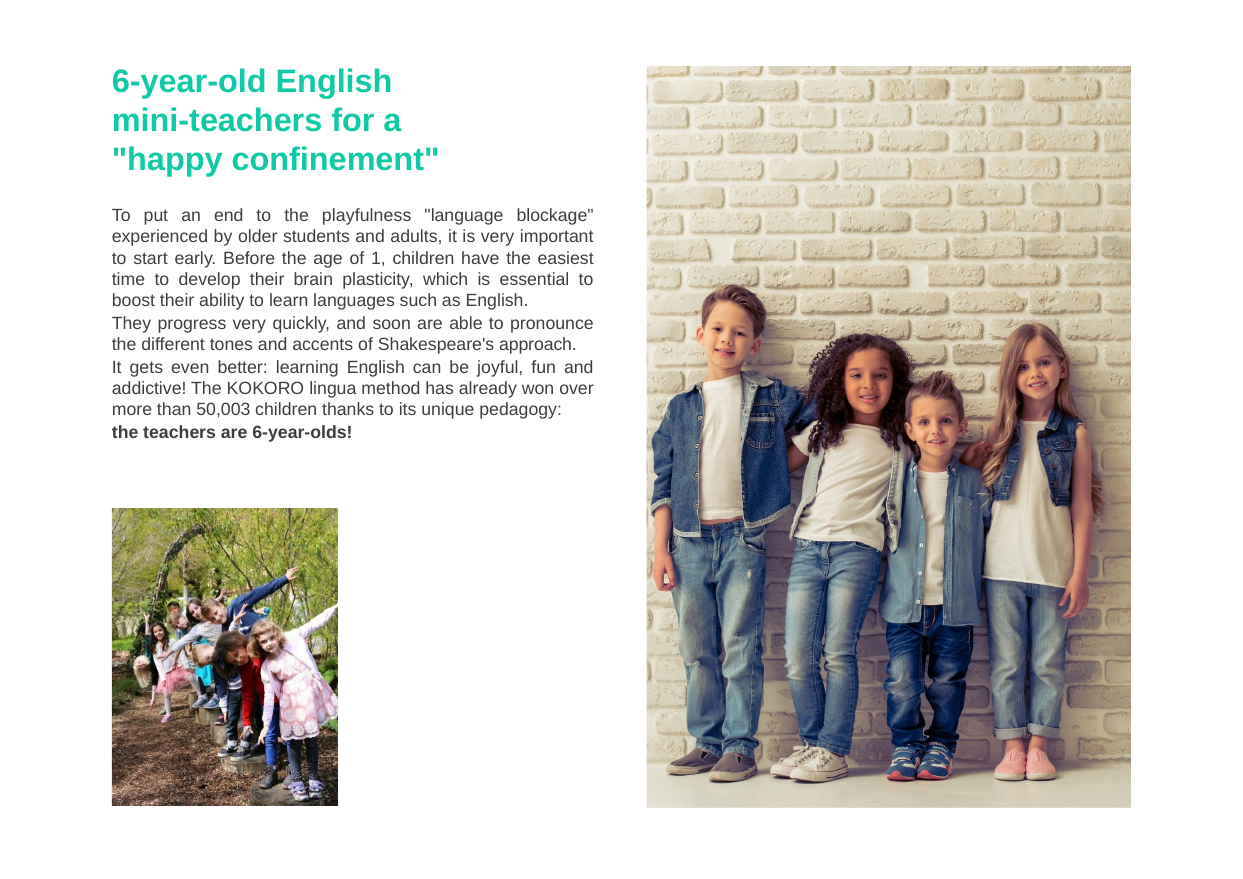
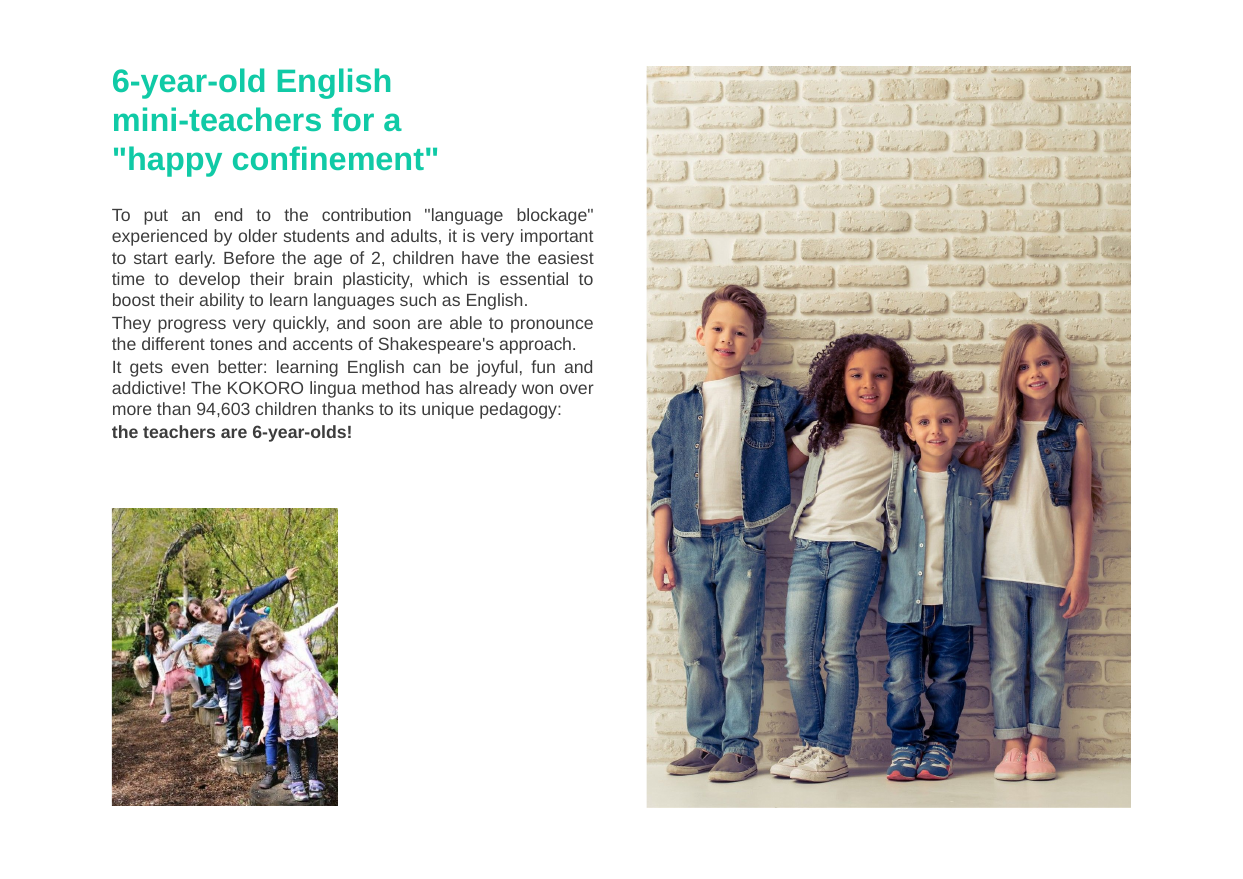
playfulness: playfulness -> contribution
1: 1 -> 2
50,003: 50,003 -> 94,603
